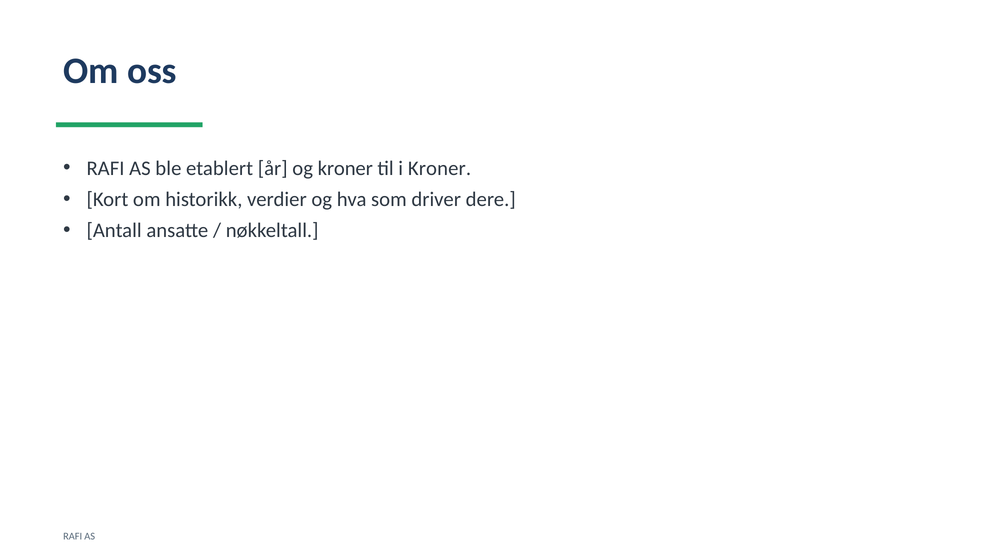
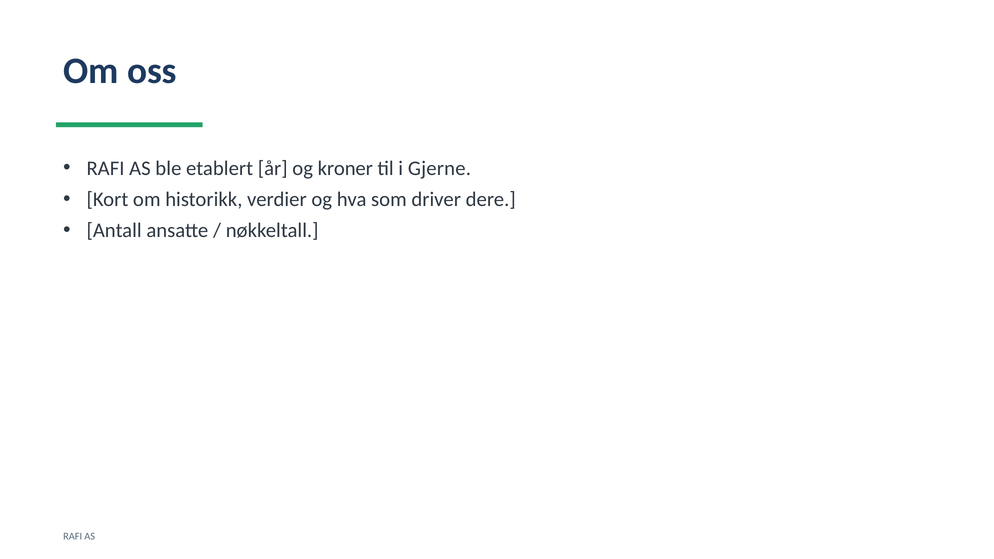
i Kroner: Kroner -> Gjerne
